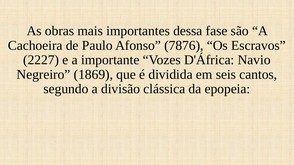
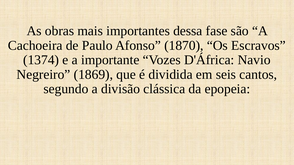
7876: 7876 -> 1870
2227: 2227 -> 1374
